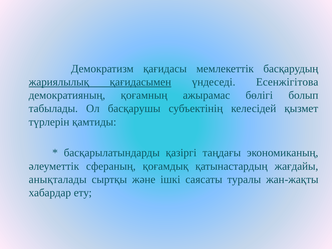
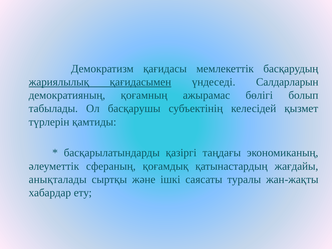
Есенжігітова: Есенжігітова -> Салдарларын
